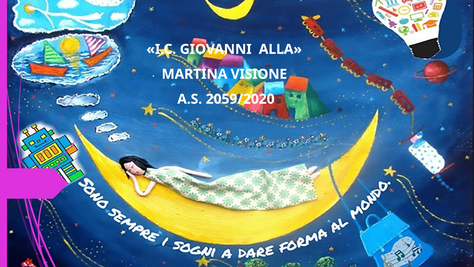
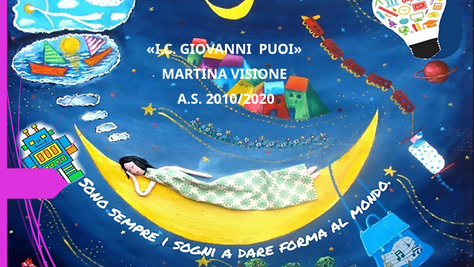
ALLA: ALLA -> PUOI
2059/2020: 2059/2020 -> 2010/2020
